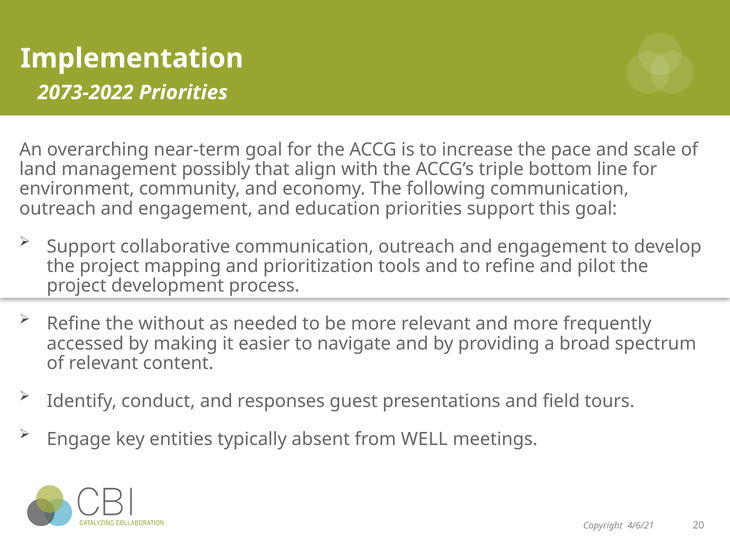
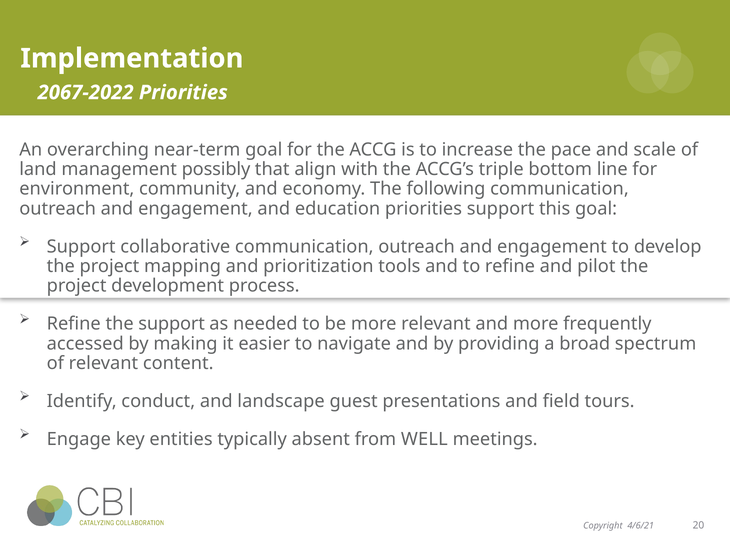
2073-2022: 2073-2022 -> 2067-2022
the without: without -> support
responses: responses -> landscape
